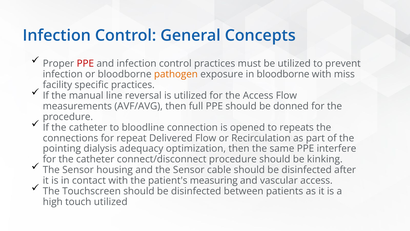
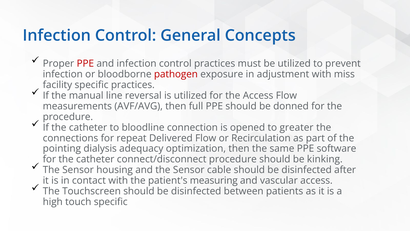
pathogen colour: orange -> red
in bloodborne: bloodborne -> adjustment
repeats: repeats -> greater
interfere: interfere -> software
touch utilized: utilized -> specific
